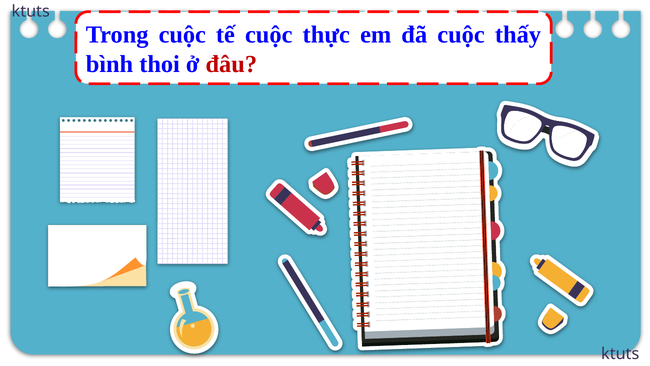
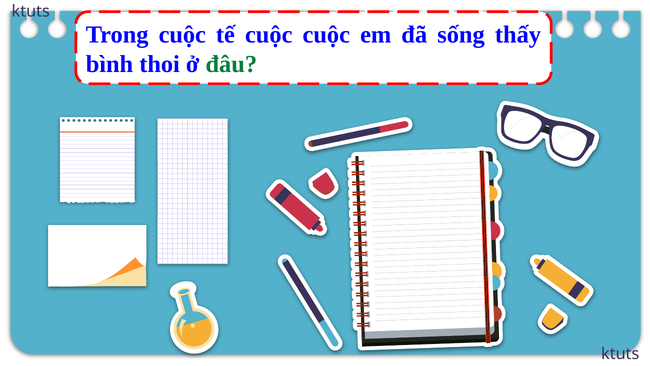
cuộc thực: thực -> cuộc
đã cuộc: cuộc -> sống
đâu colour: red -> green
